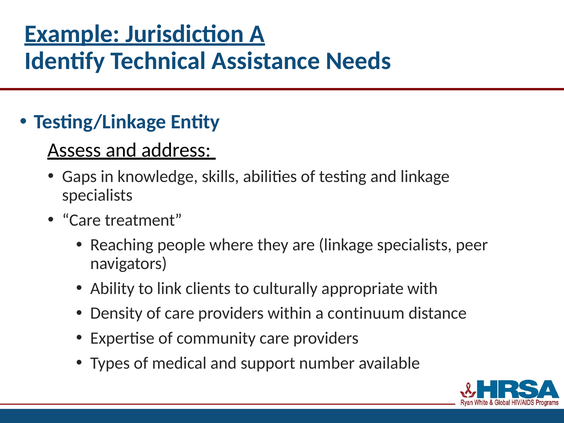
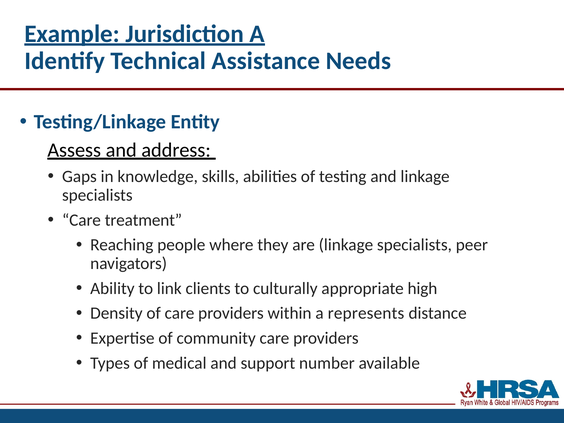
with: with -> high
continuum: continuum -> represents
